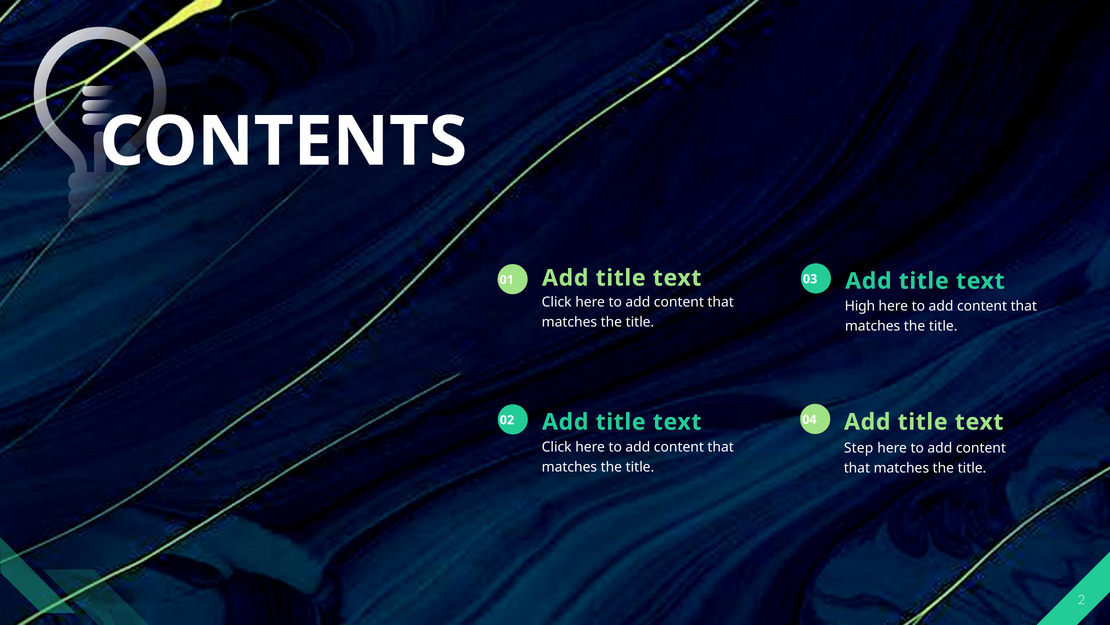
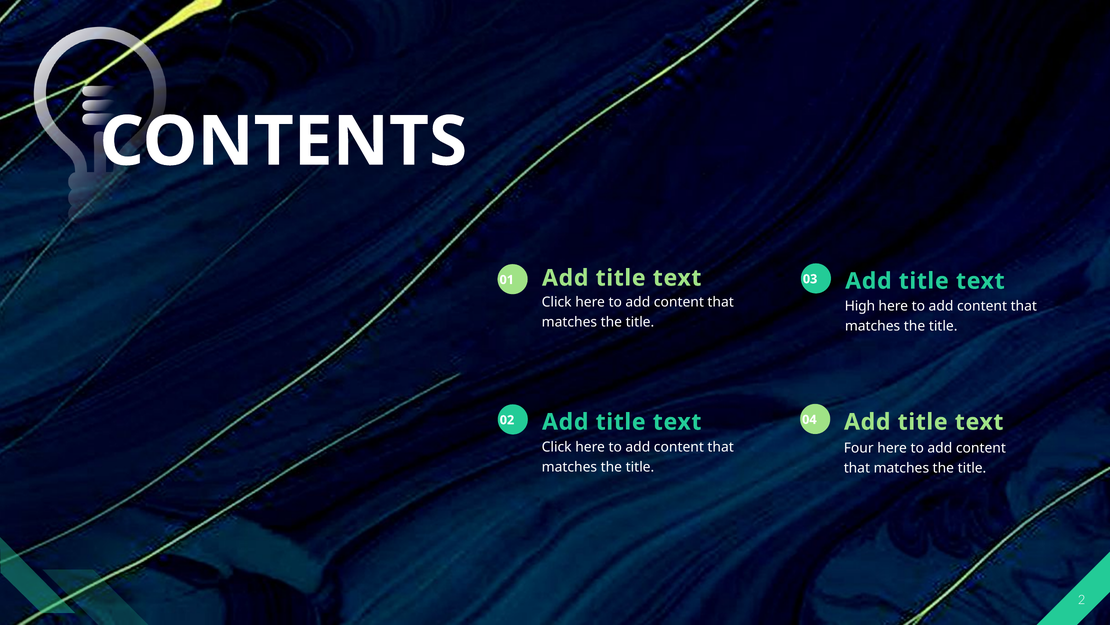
Step: Step -> Four
